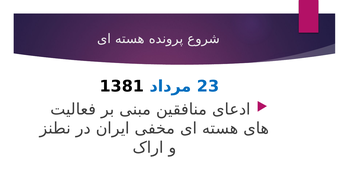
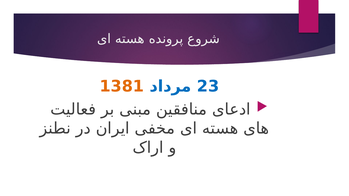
1381 colour: black -> orange
